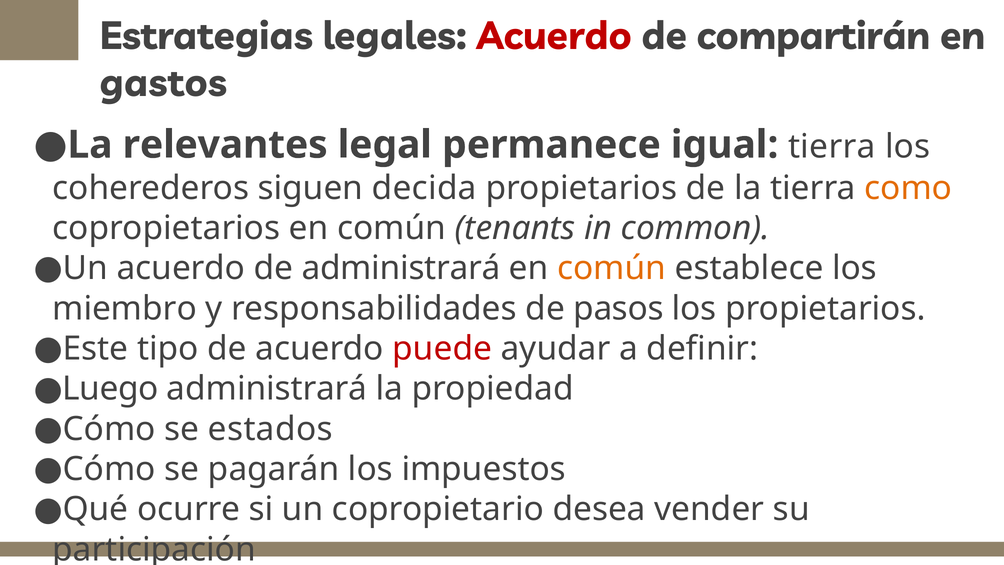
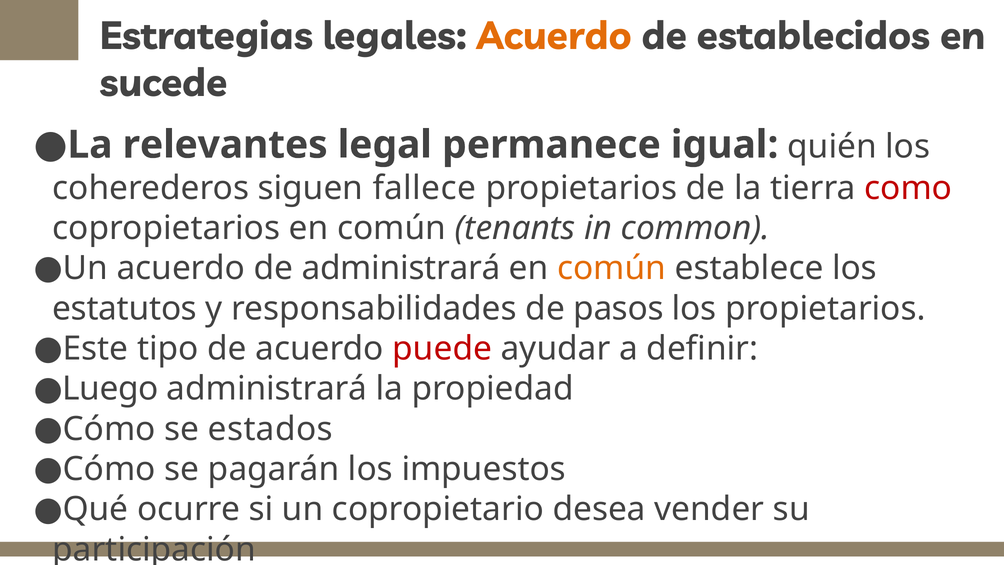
Acuerdo at (554, 36) colour: red -> orange
compartirán: compartirán -> establecidos
gastos: gastos -> sucede
igual tierra: tierra -> quién
decida: decida -> fallece
como colour: orange -> red
miembro: miembro -> estatutos
